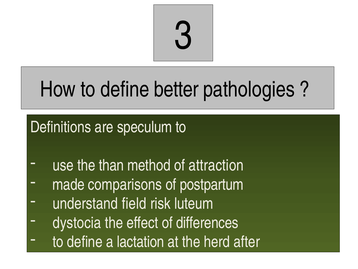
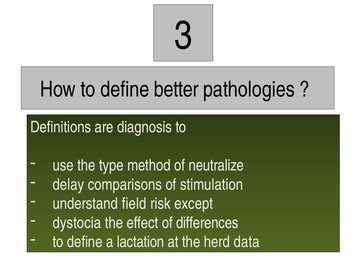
speculum: speculum -> diagnosis
than: than -> type
attraction: attraction -> neutralize
made: made -> delay
postpartum: postpartum -> stimulation
luteum: luteum -> except
after: after -> data
